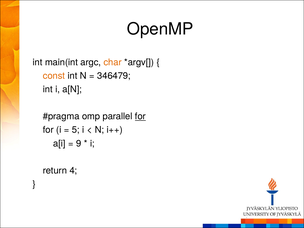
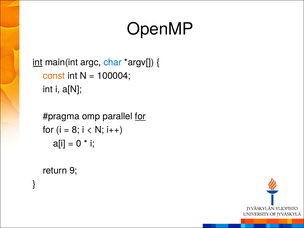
int at (38, 62) underline: none -> present
char colour: orange -> blue
346479: 346479 -> 100004
5: 5 -> 8
9: 9 -> 0
4: 4 -> 9
